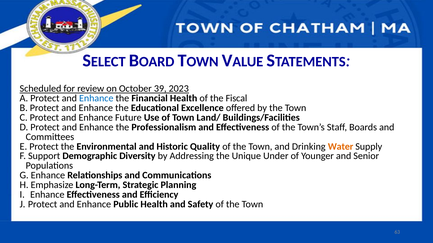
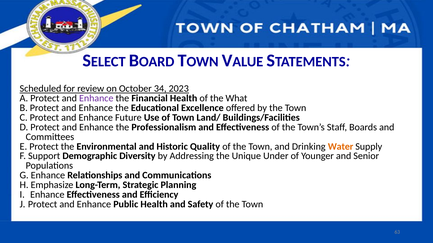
39: 39 -> 34
Enhance at (96, 99) colour: blue -> purple
Fiscal: Fiscal -> What
